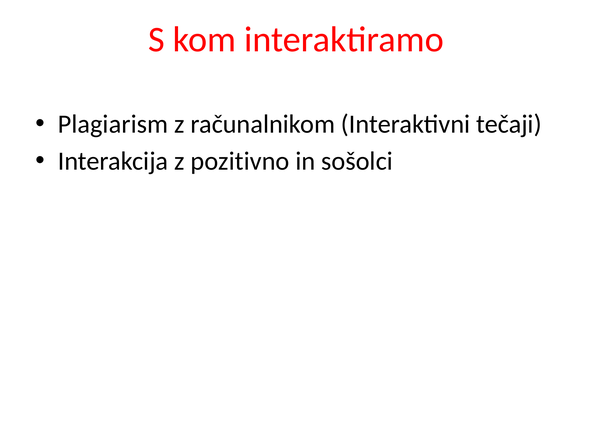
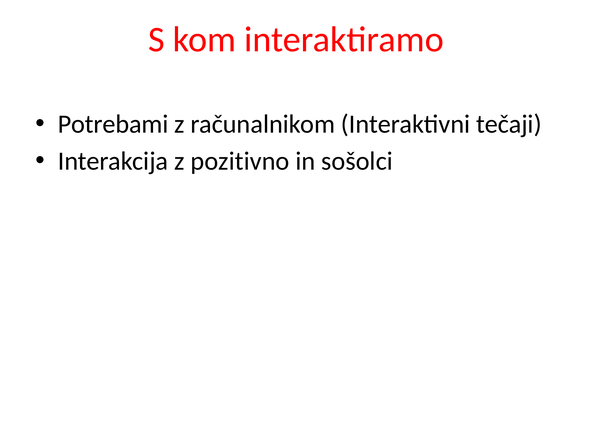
Plagiarism: Plagiarism -> Potrebami
